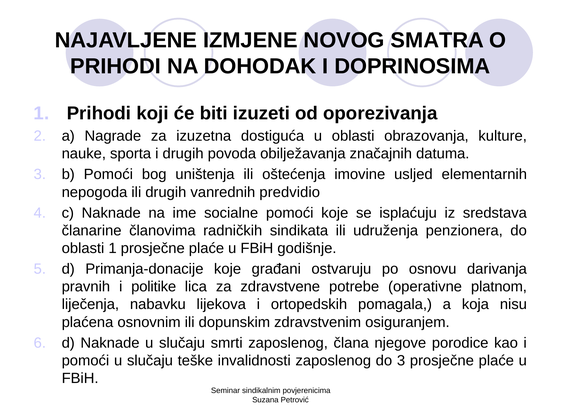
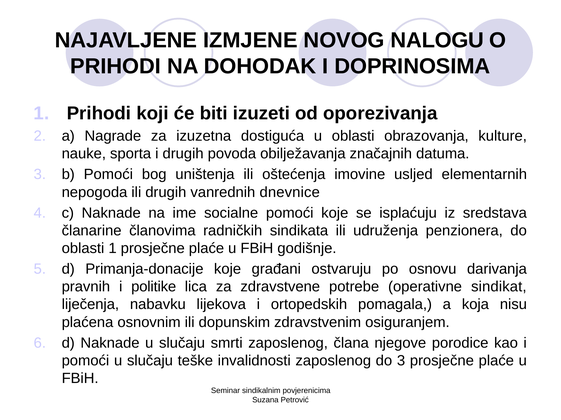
SMATRA: SMATRA -> NALOGU
predvidio: predvidio -> dnevnice
platnom: platnom -> sindikat
